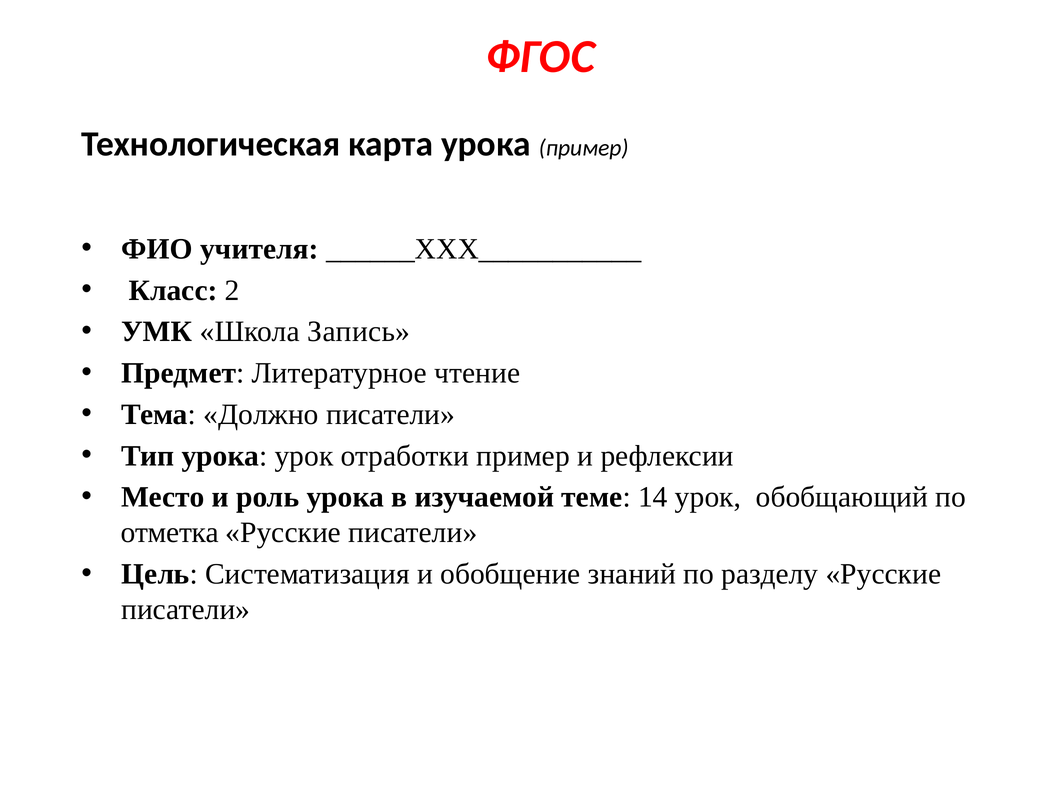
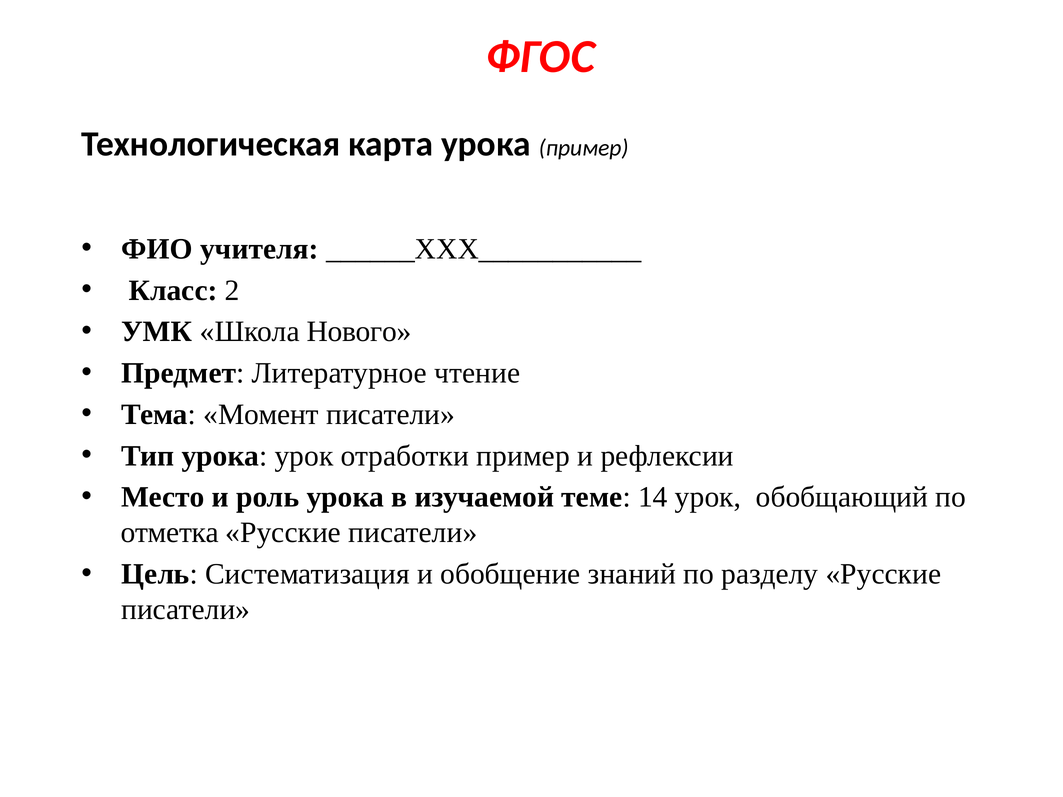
Запись: Запись -> Нового
Должно: Должно -> Момент
